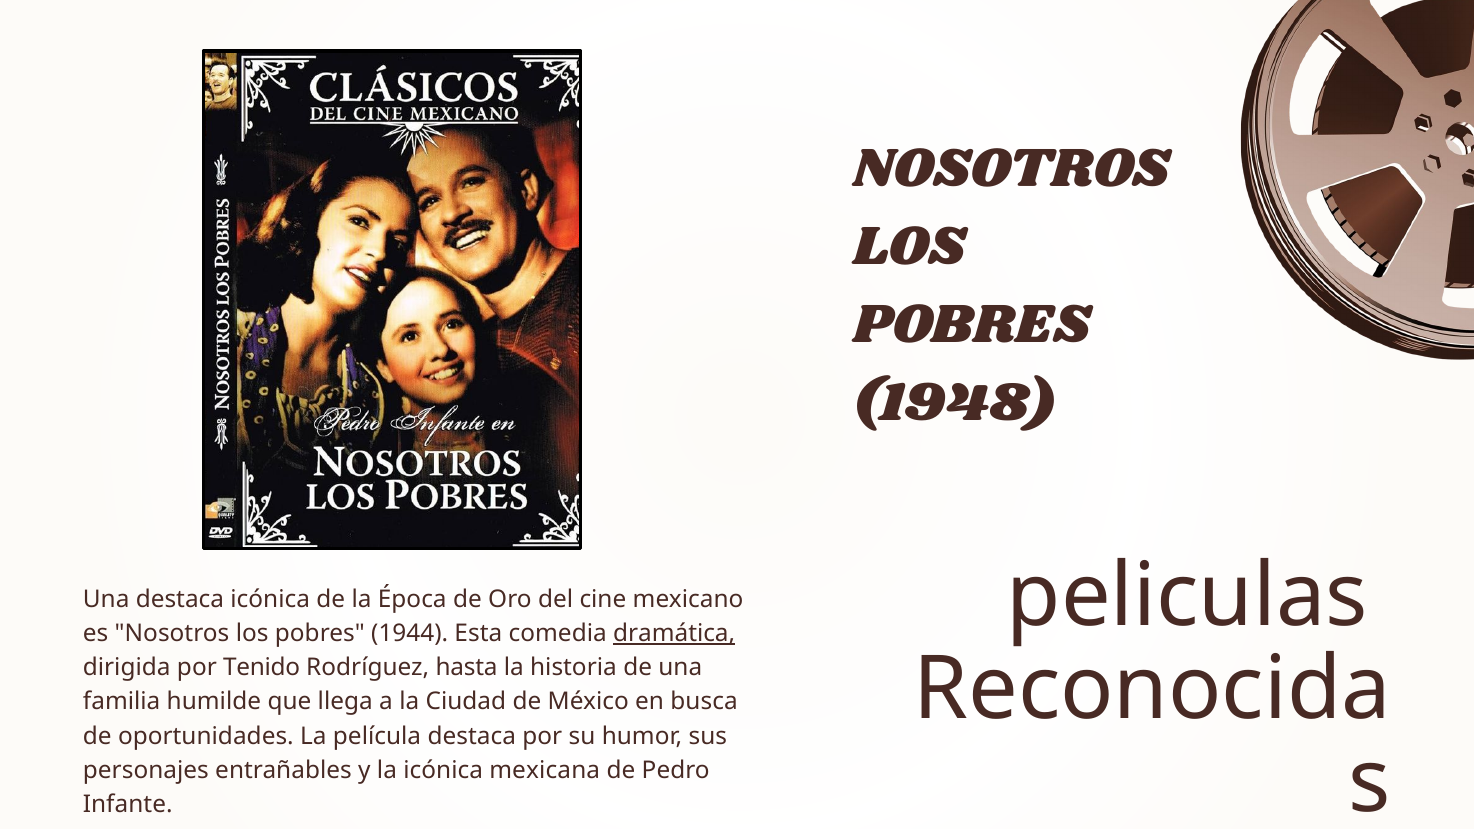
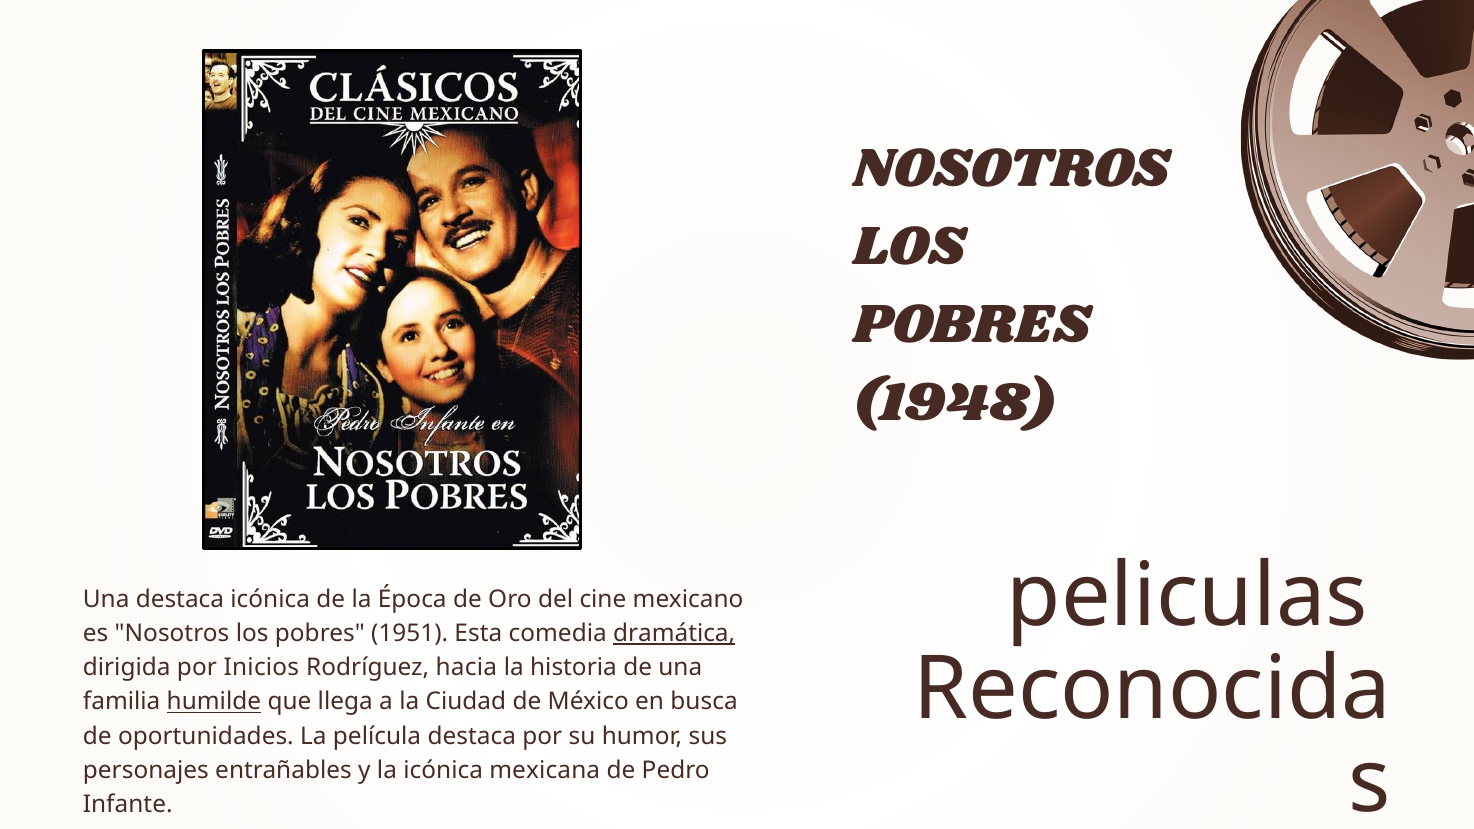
1944: 1944 -> 1951
Tenido: Tenido -> Inicios
hasta: hasta -> hacia
humilde underline: none -> present
